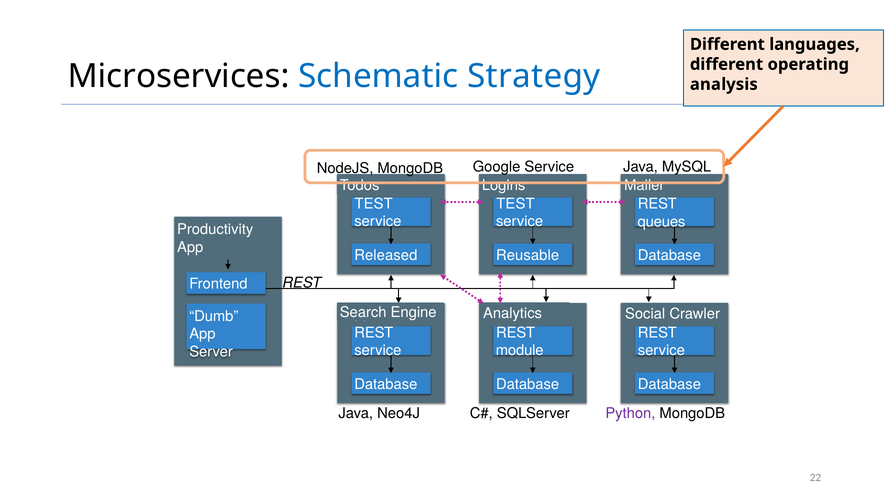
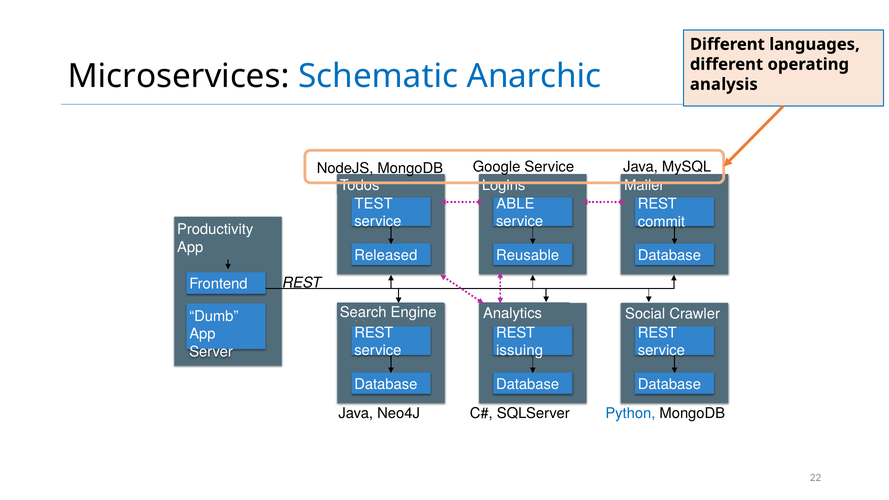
Strategy: Strategy -> Anarchic
TEST at (515, 204): TEST -> ABLE
queues: queues -> commit
module: module -> issuing
Python colour: purple -> blue
